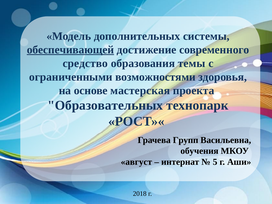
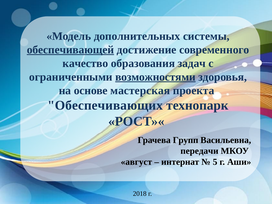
средство: средство -> качество
темы: темы -> задач
возможностями underline: none -> present
Образовательных: Образовательных -> Обеспечивающих
обучения: обучения -> передачи
